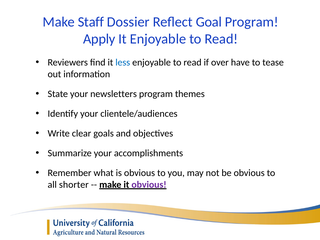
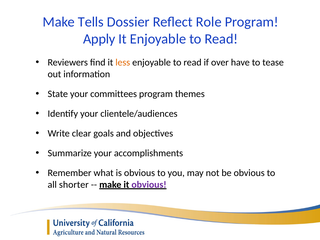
Staff: Staff -> Tells
Goal: Goal -> Role
less colour: blue -> orange
newsletters: newsletters -> committees
